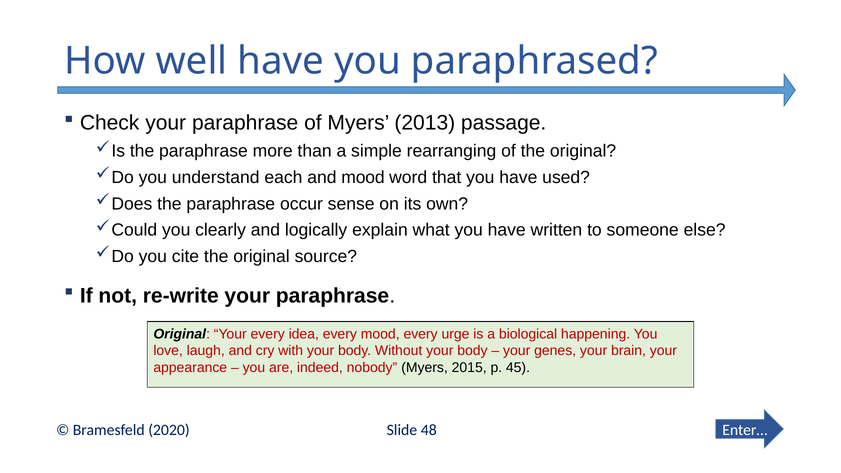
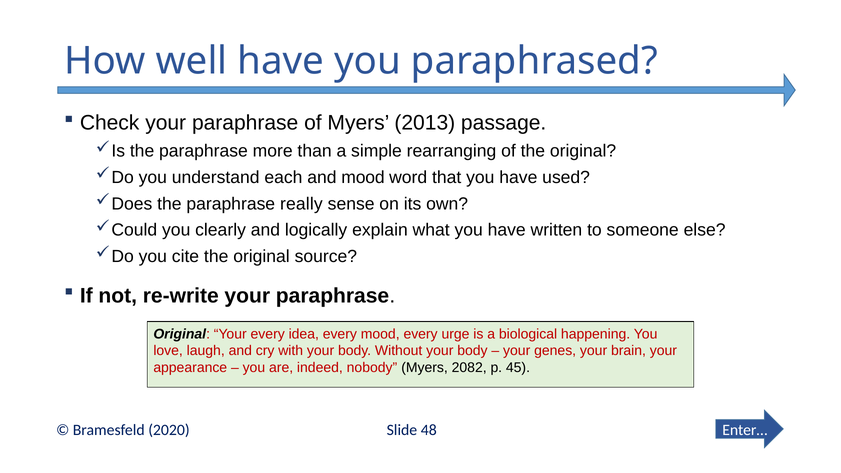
occur: occur -> really
2015: 2015 -> 2082
